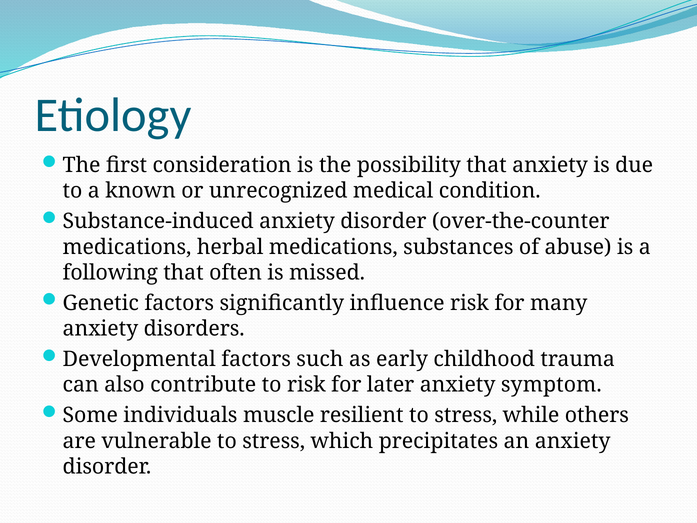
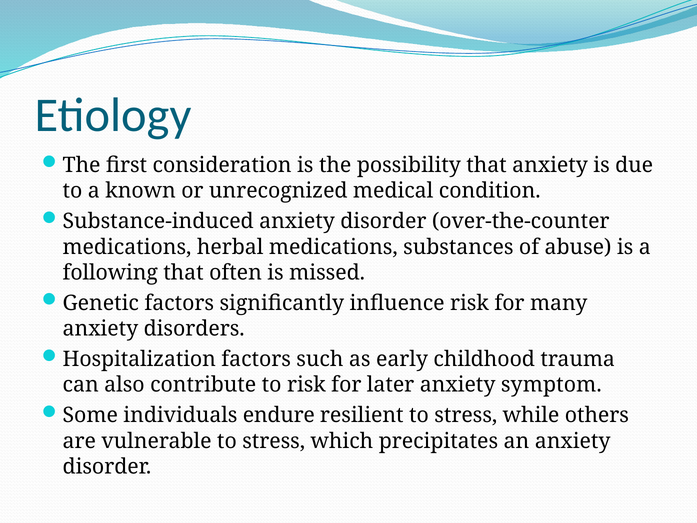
Developmental: Developmental -> Hospitalization
muscle: muscle -> endure
